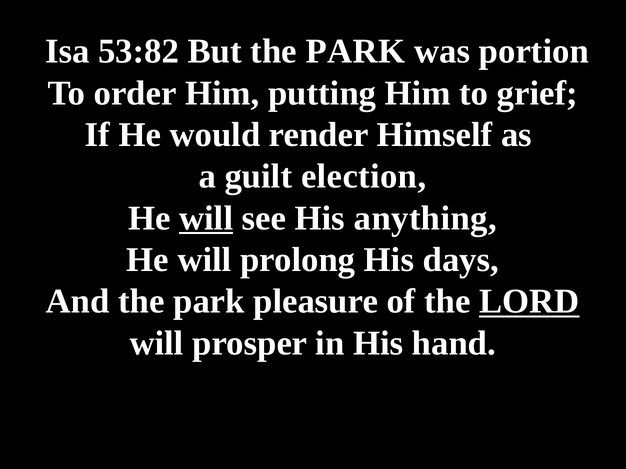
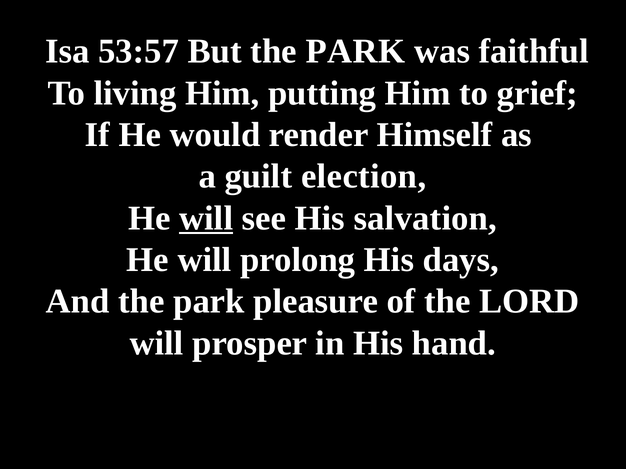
53:82: 53:82 -> 53:57
portion: portion -> faithful
order: order -> living
anything: anything -> salvation
LORD underline: present -> none
